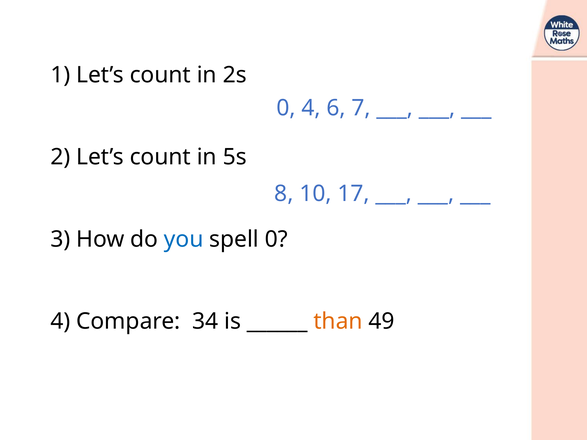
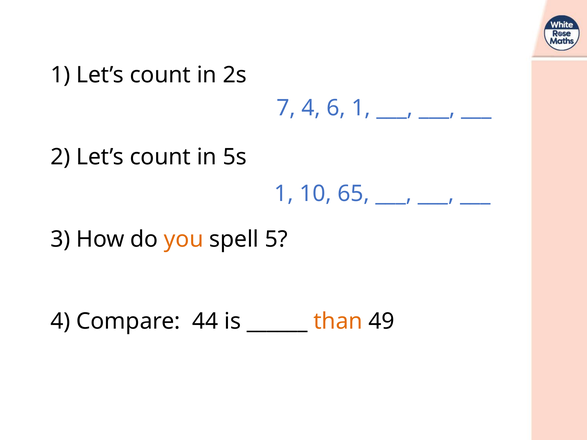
0 at (286, 108): 0 -> 7
6 7: 7 -> 1
8 at (284, 194): 8 -> 1
17: 17 -> 65
you colour: blue -> orange
spell 0: 0 -> 5
34: 34 -> 44
